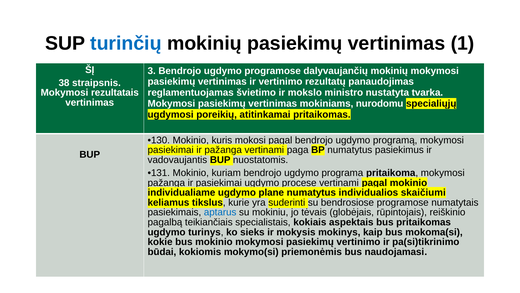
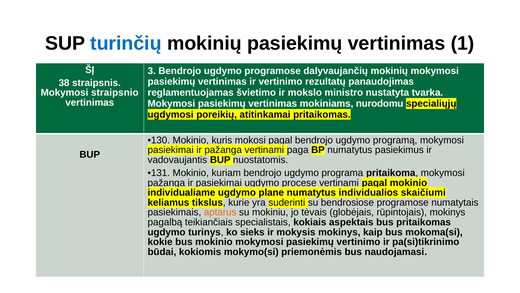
rezultatais: rezultatais -> straipsnio
aptarus colour: blue -> orange
rūpintojais reiškinio: reiškinio -> mokinys
